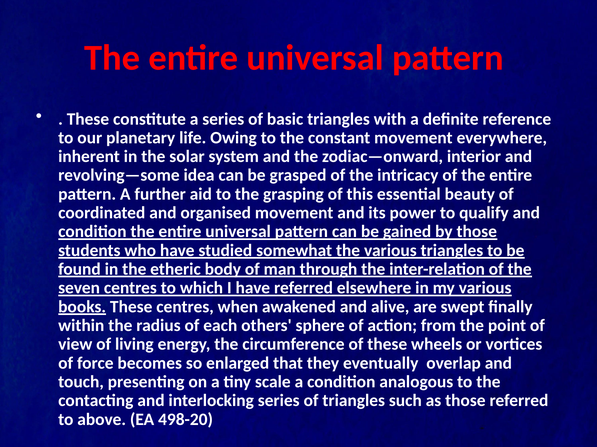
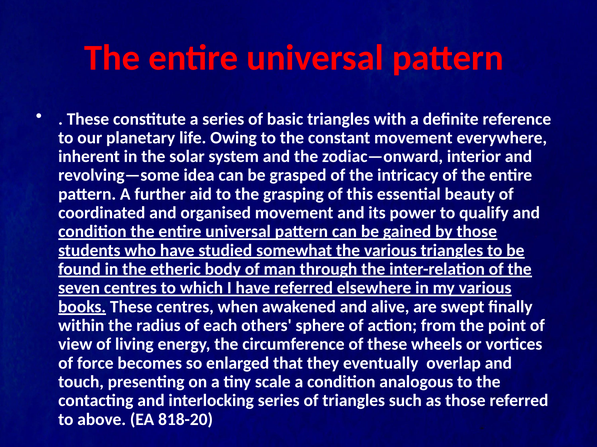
498-20: 498-20 -> 818-20
